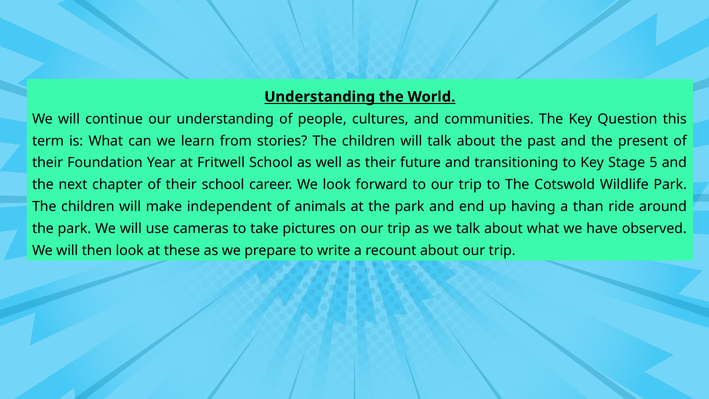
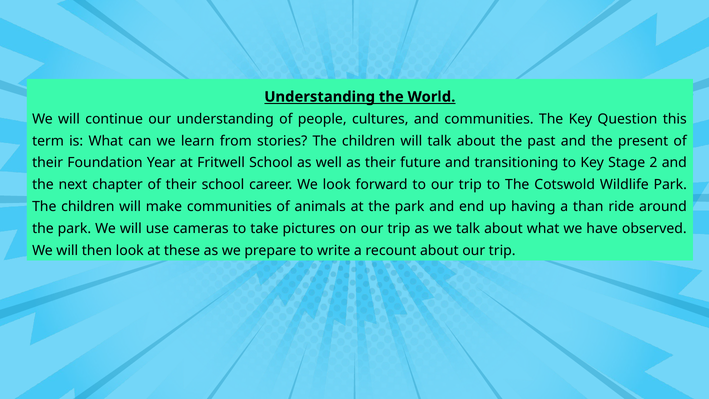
5: 5 -> 2
make independent: independent -> communities
